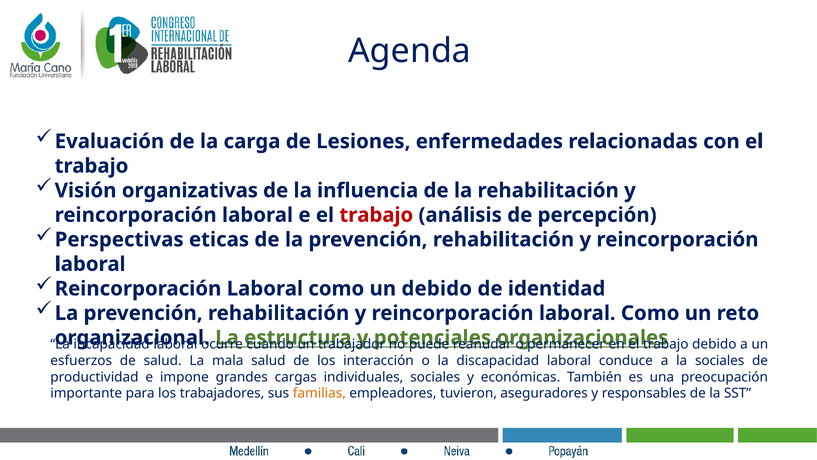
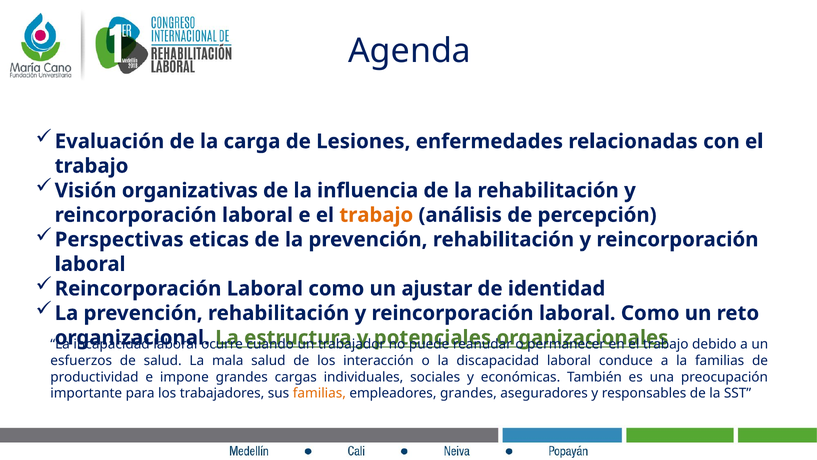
trabajo at (376, 215) colour: red -> orange
un debido: debido -> ajustar
la sociales: sociales -> familias
empleadores tuvieron: tuvieron -> grandes
